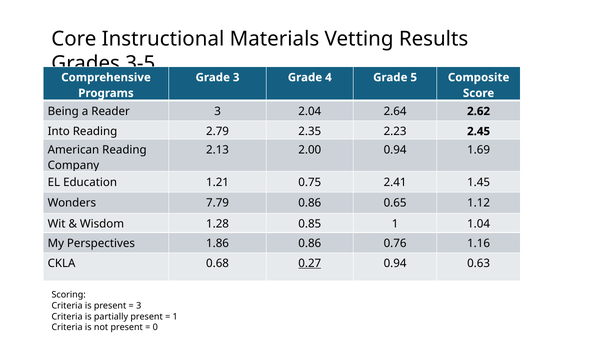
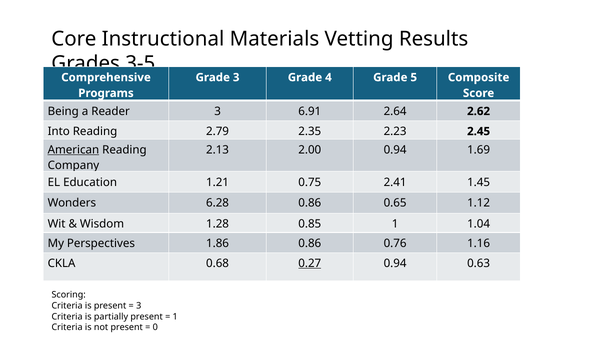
2.04: 2.04 -> 6.91
American underline: none -> present
7.79: 7.79 -> 6.28
